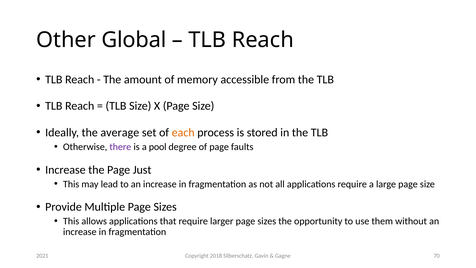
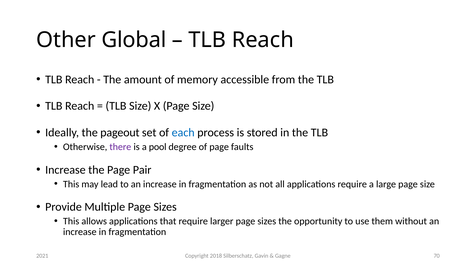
average: average -> pageout
each colour: orange -> blue
Just: Just -> Pair
